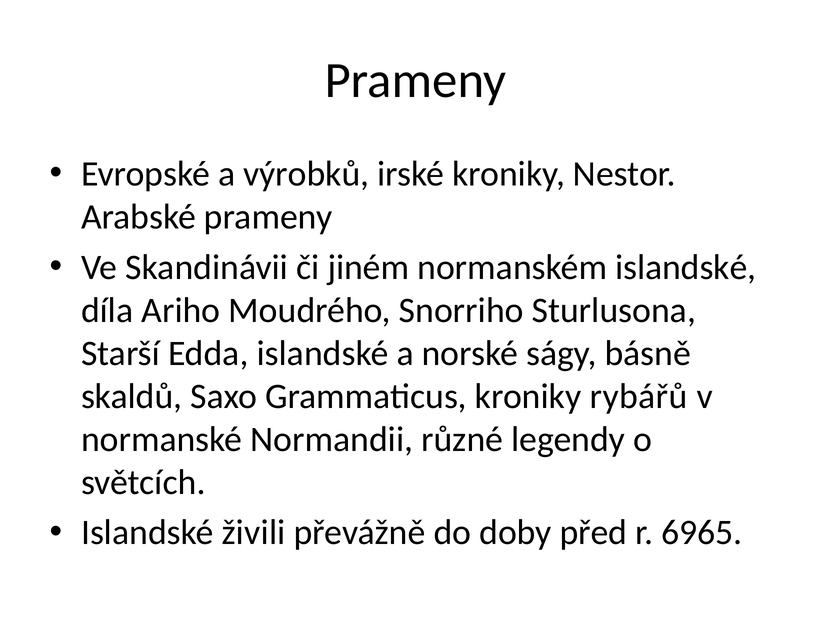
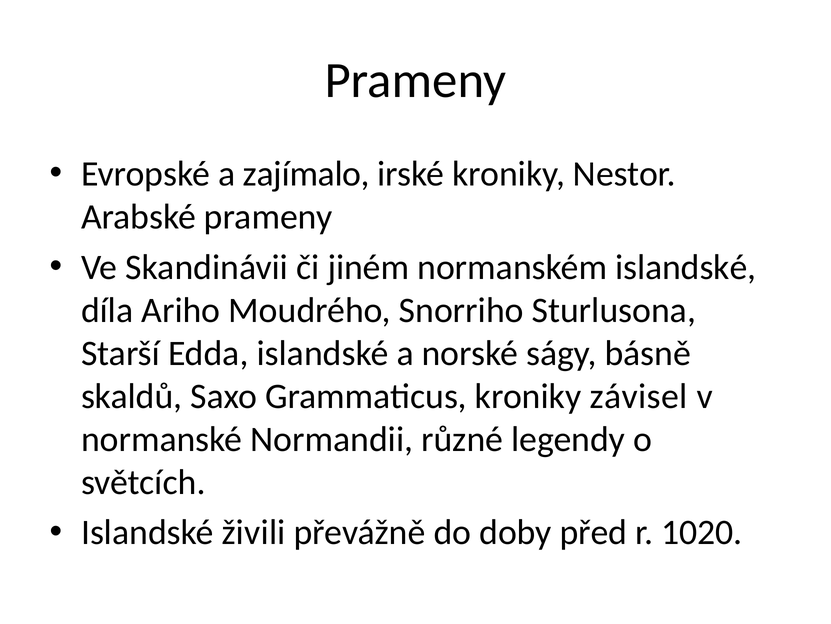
výrobků: výrobků -> zajímalo
rybářů: rybářů -> závisel
6965: 6965 -> 1020
